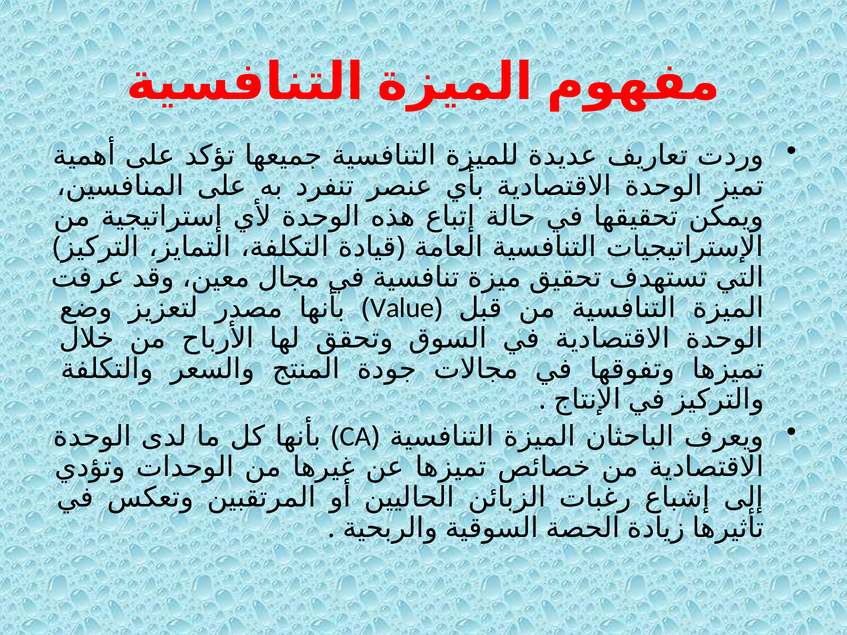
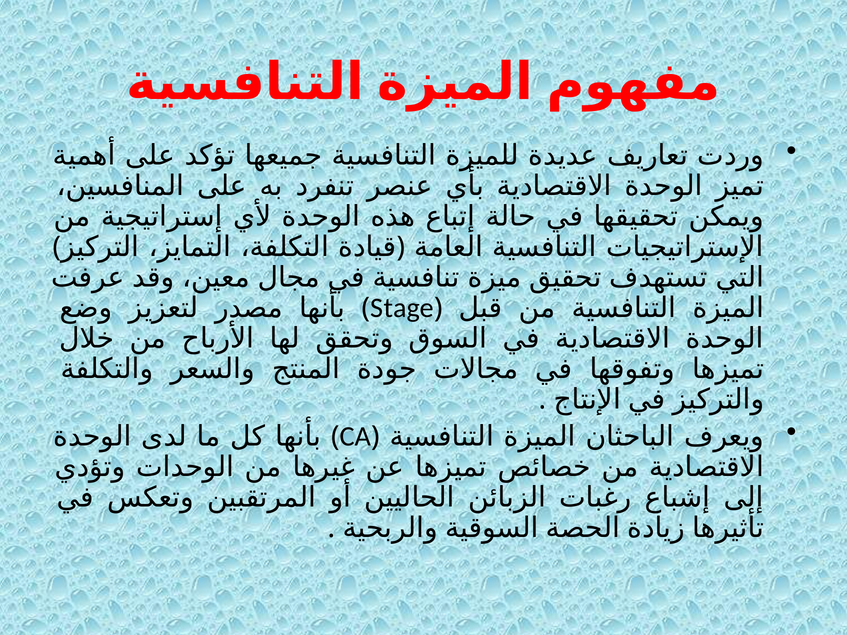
Value: Value -> Stage
